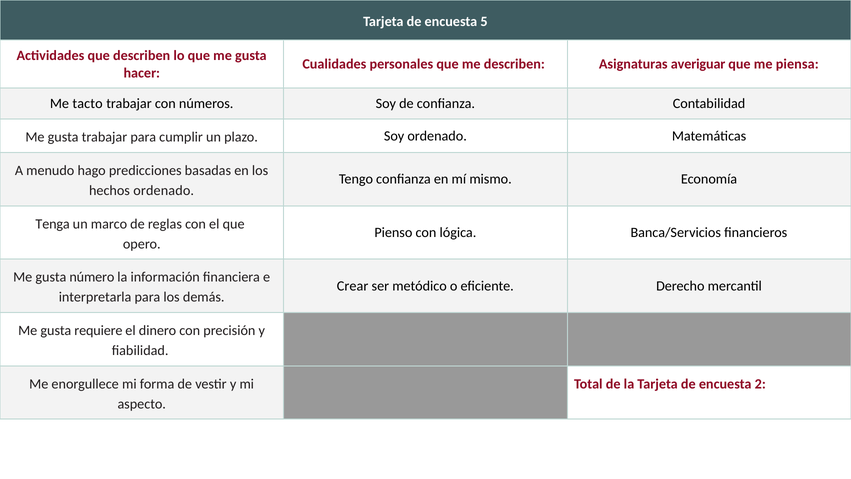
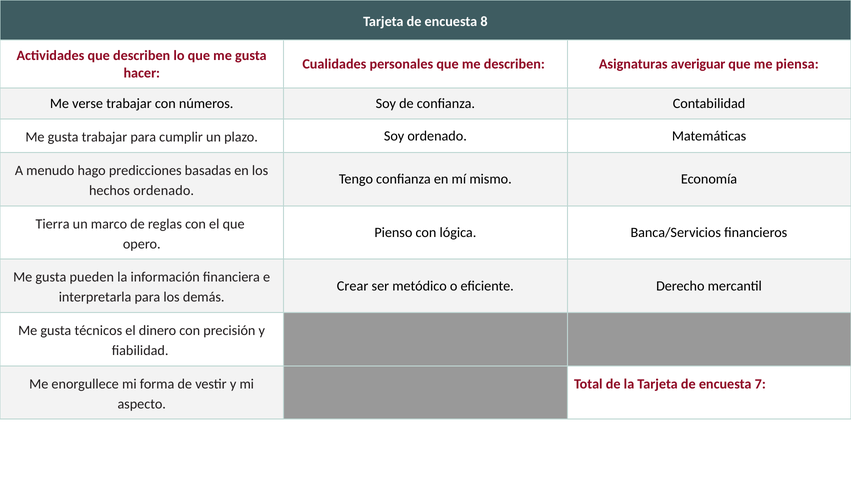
5: 5 -> 8
tacto: tacto -> verse
Tenga: Tenga -> Tierra
número: número -> pueden
requiere: requiere -> técnicos
2: 2 -> 7
